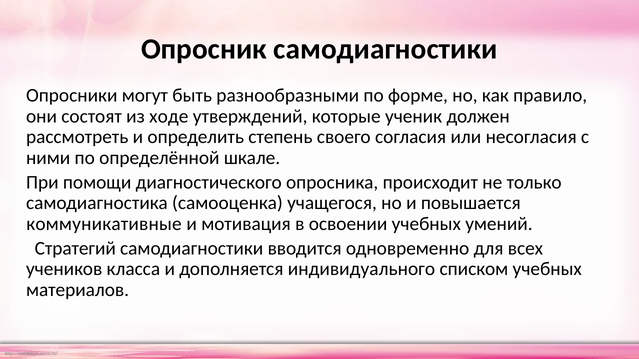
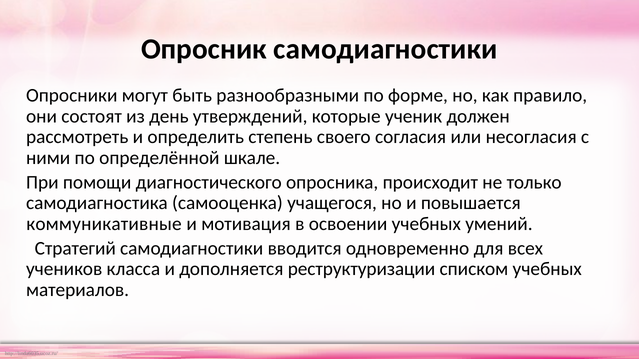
ходе: ходе -> день
индивидуального: индивидуального -> реструктуризации
